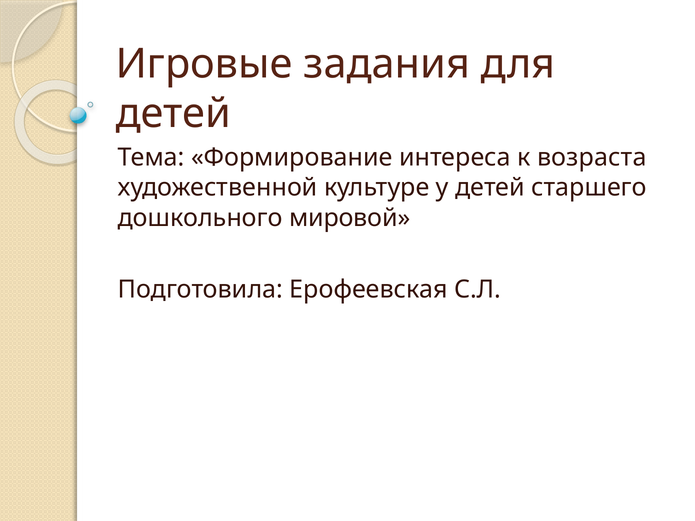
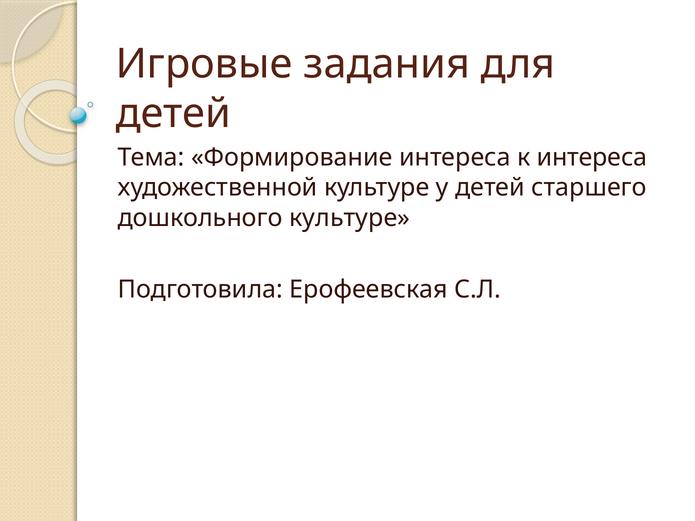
к возраста: возраста -> интереса
дошкольного мировой: мировой -> культуре
